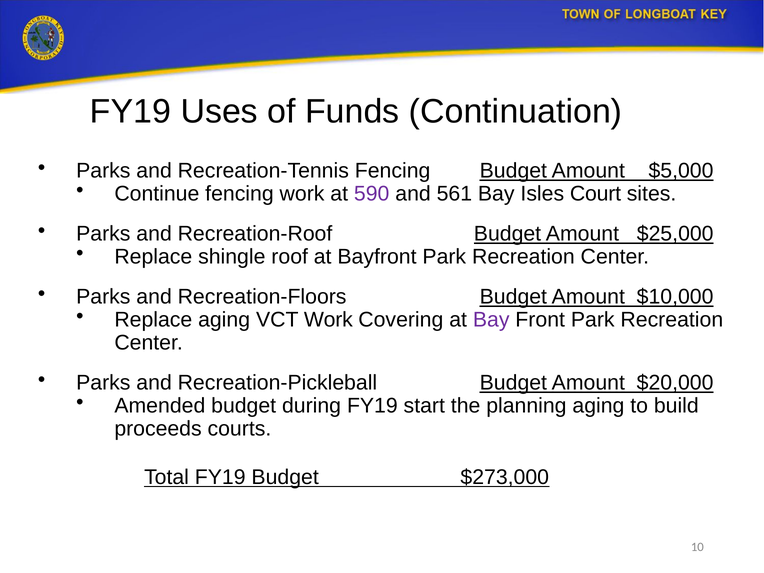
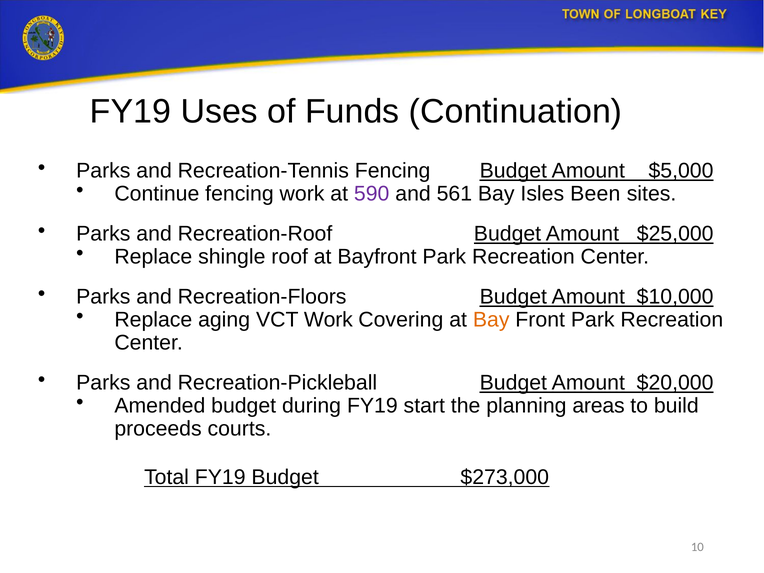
Court: Court -> Been
Bay at (491, 320) colour: purple -> orange
planning aging: aging -> areas
